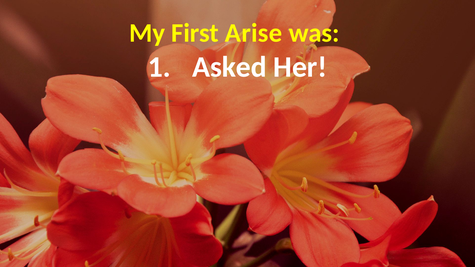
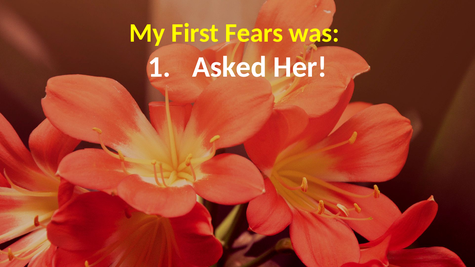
Arise: Arise -> Fears
